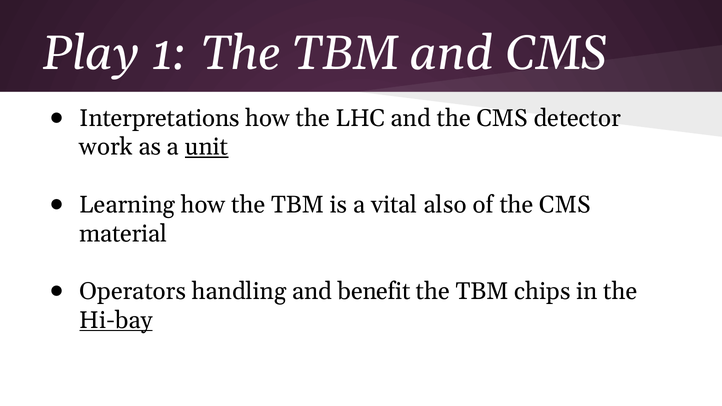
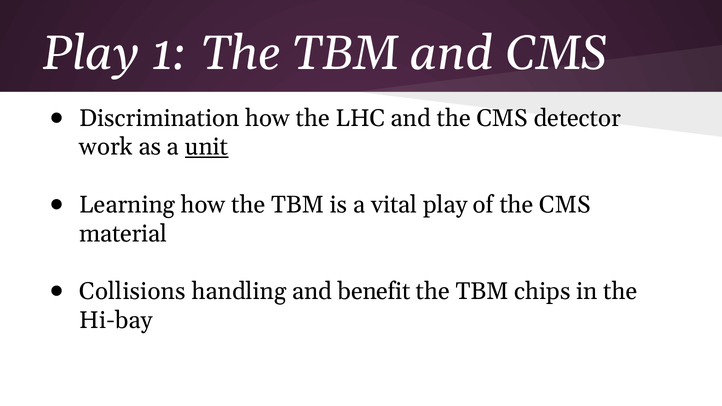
Interpretations: Interpretations -> Discrimination
vital also: also -> play
Operators: Operators -> Collisions
Hi-bay underline: present -> none
